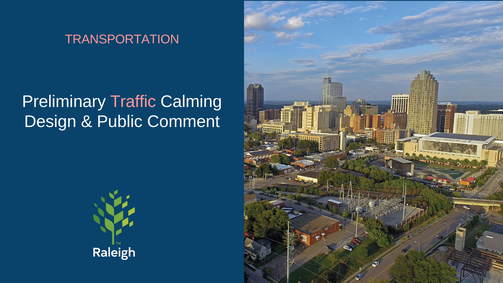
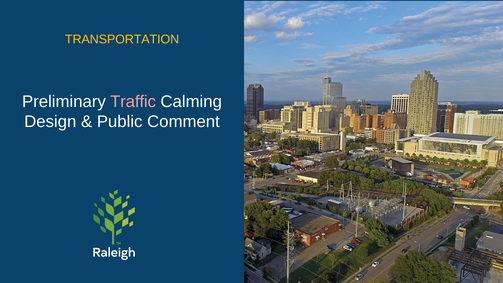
TRANSPORTATION colour: pink -> yellow
